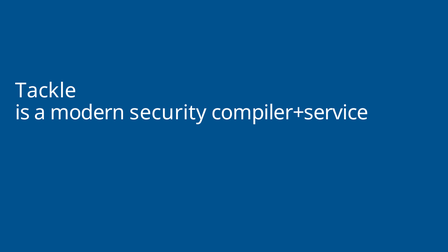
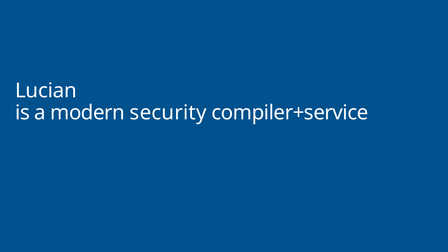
Tackle: Tackle -> Lucian
